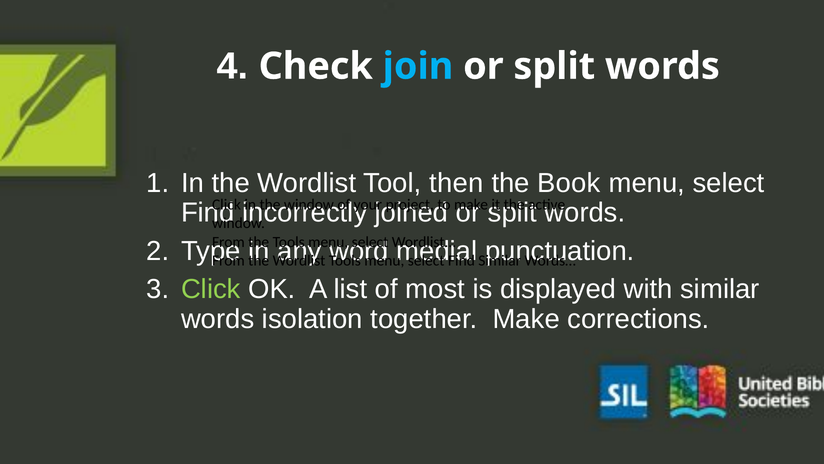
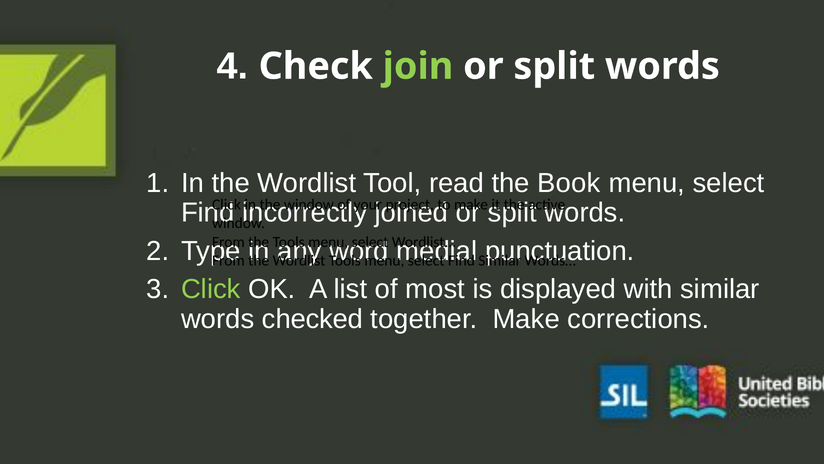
join colour: light blue -> light green
then: then -> read
isolation: isolation -> checked
